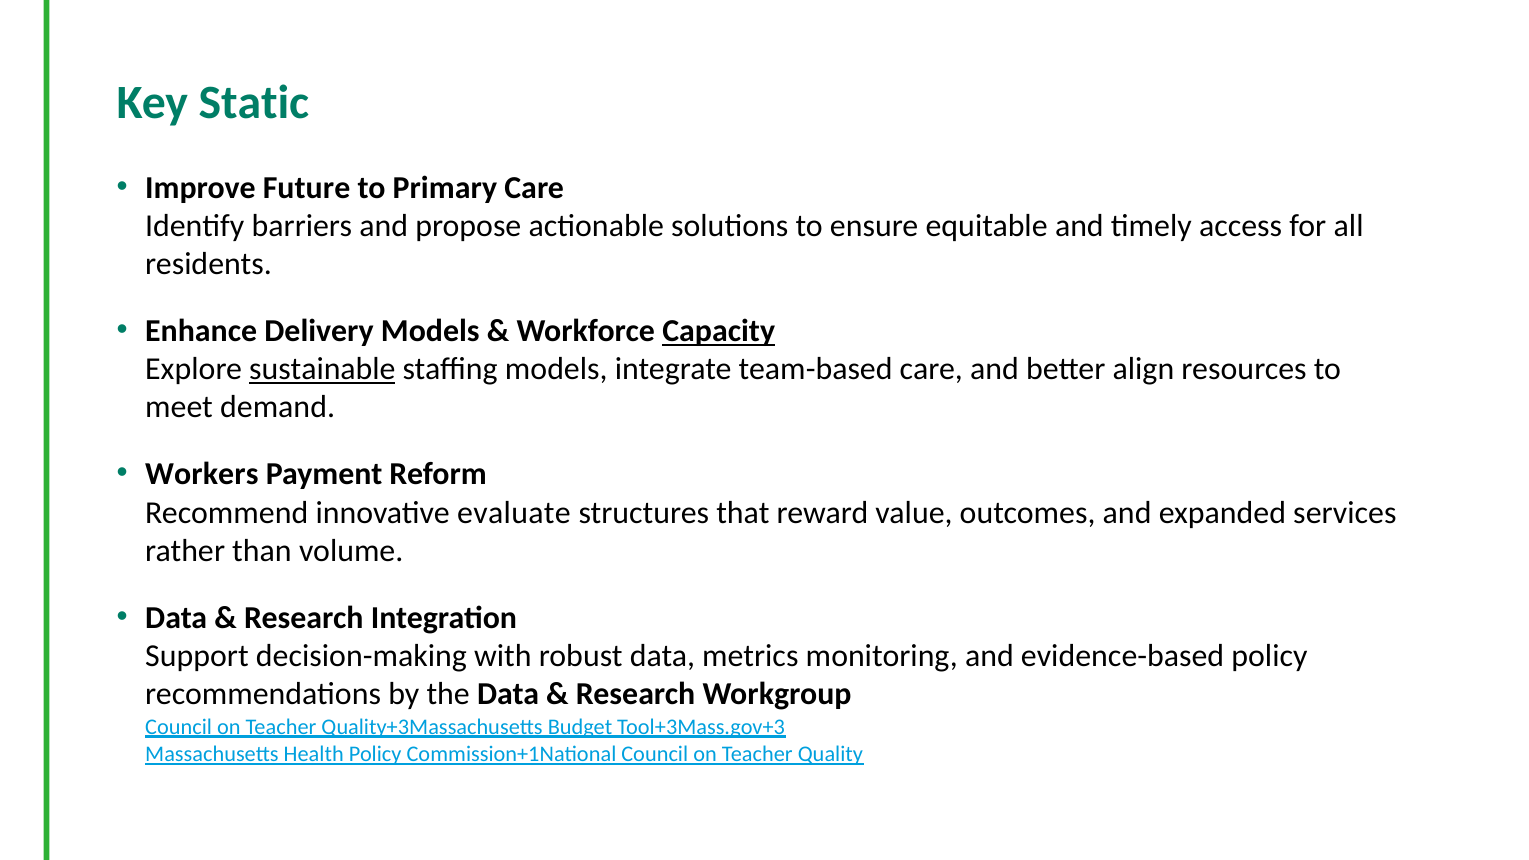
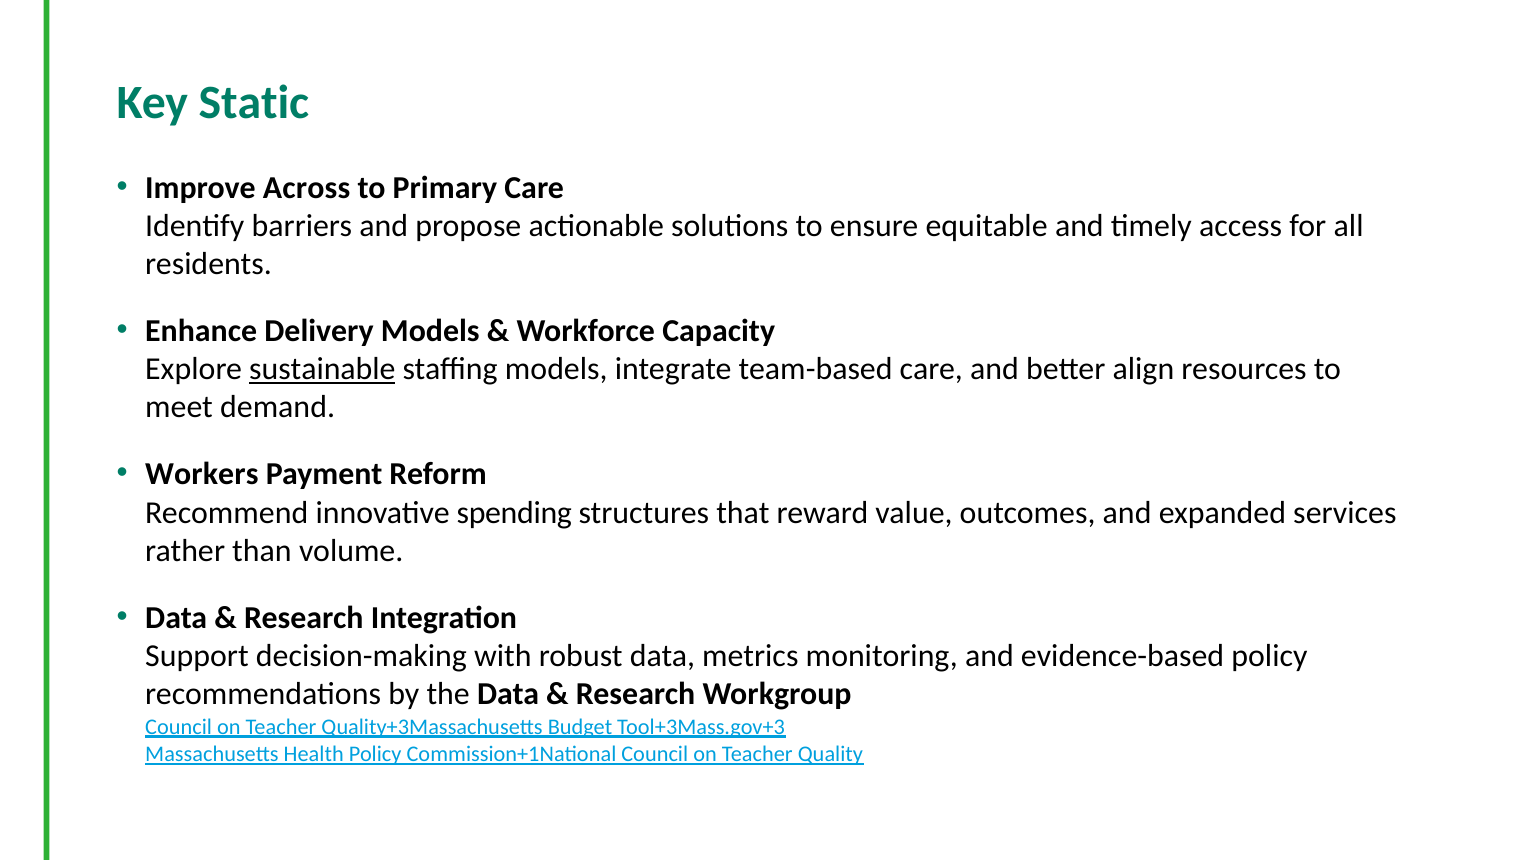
Future: Future -> Across
Capacity underline: present -> none
evaluate: evaluate -> spending
